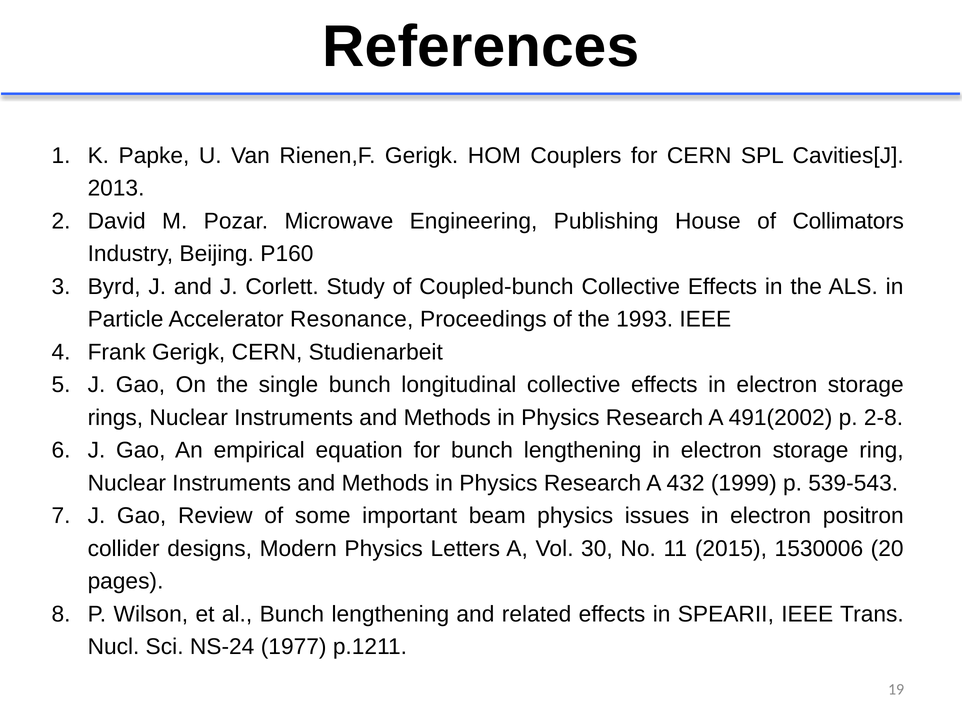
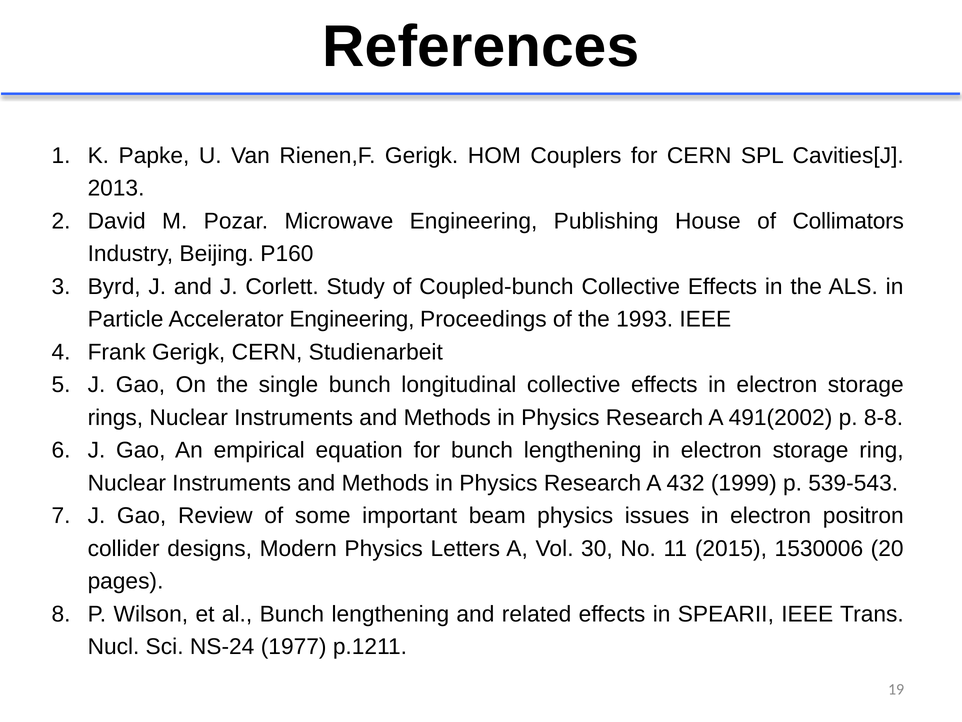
Accelerator Resonance: Resonance -> Engineering
2-8: 2-8 -> 8-8
